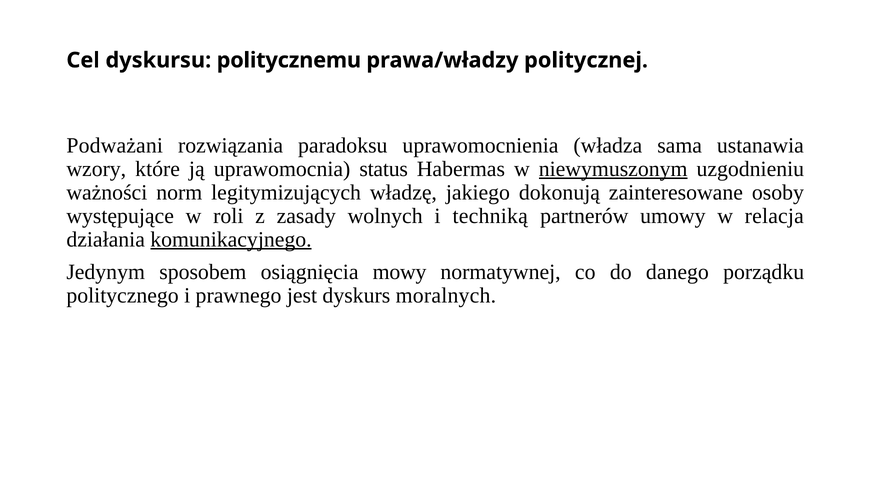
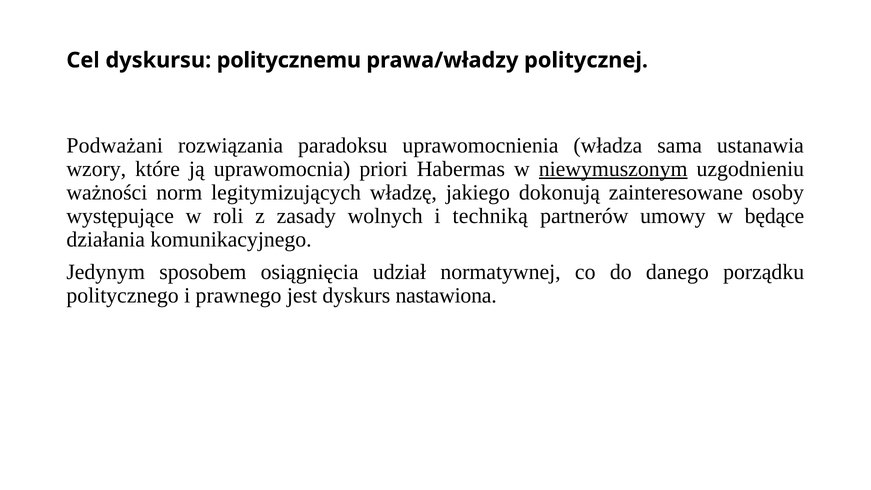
status: status -> priori
relacja: relacja -> będące
komunikacyjnego underline: present -> none
mowy: mowy -> udział
moralnych: moralnych -> nastawiona
